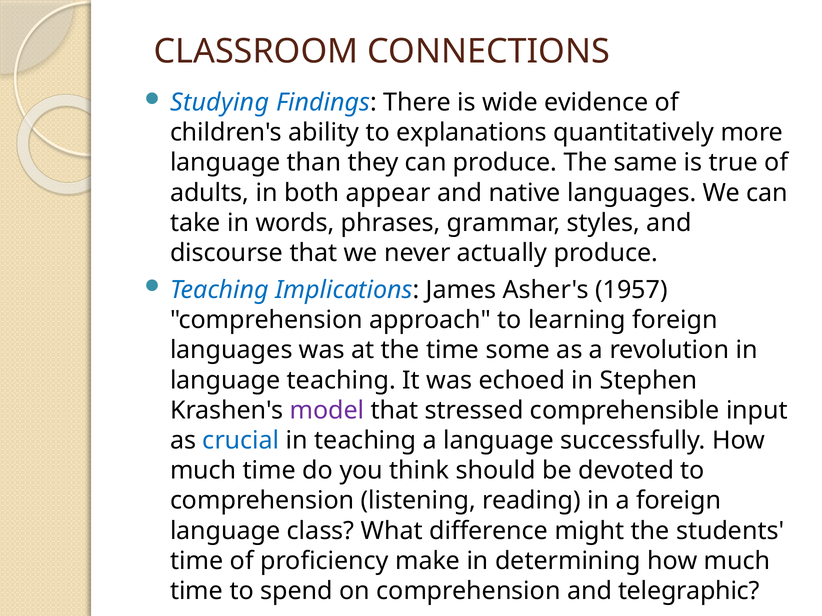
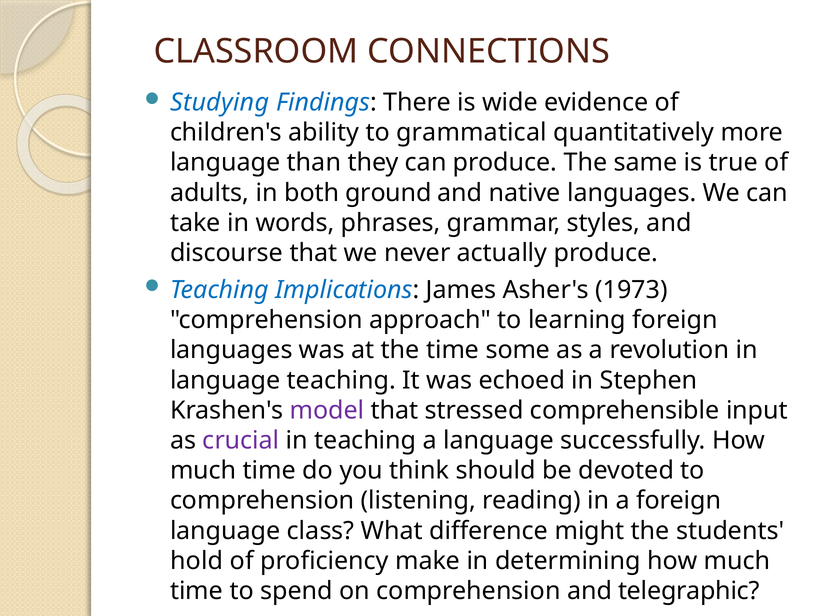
explanations: explanations -> grammatical
appear: appear -> ground
1957: 1957 -> 1973
crucial colour: blue -> purple
time at (197, 561): time -> hold
